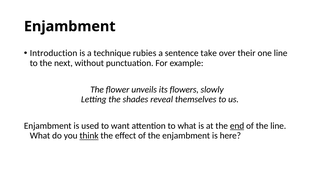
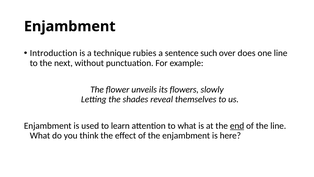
take: take -> such
their: their -> does
want: want -> learn
think underline: present -> none
